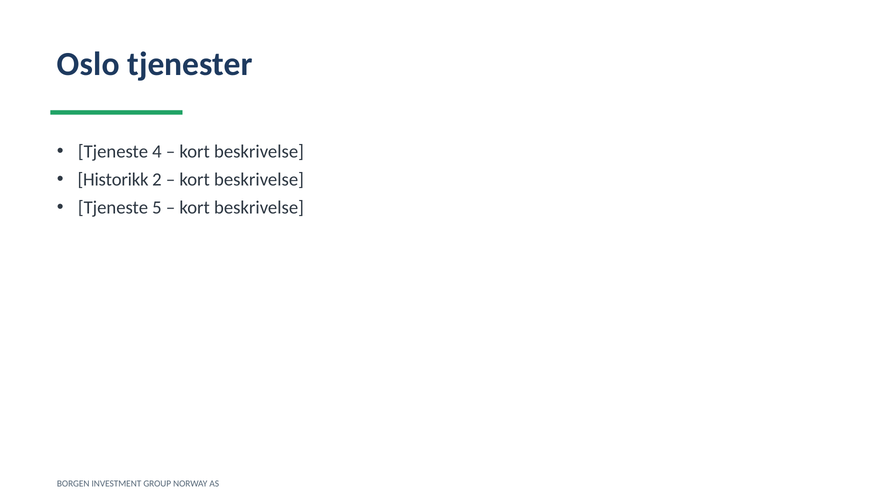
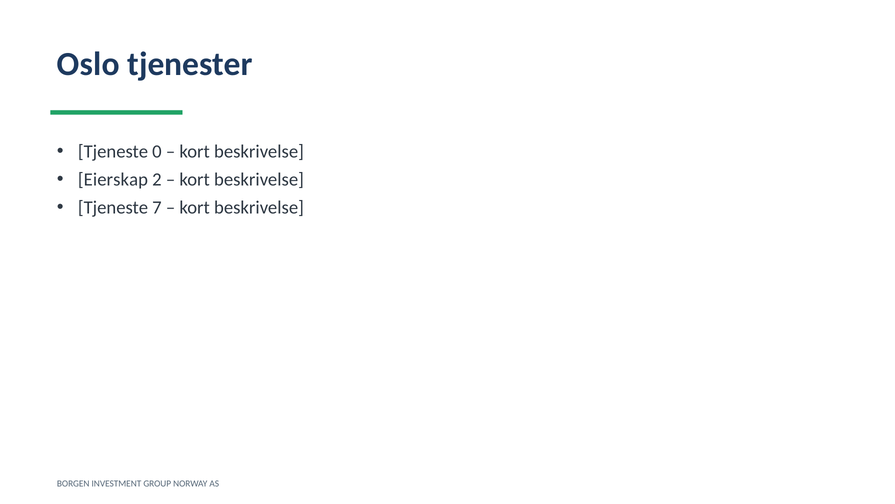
4: 4 -> 0
Historikk: Historikk -> Eierskap
5: 5 -> 7
